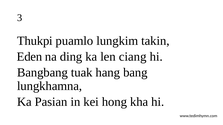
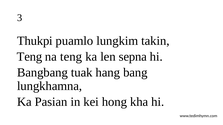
Eden at (30, 57): Eden -> Teng
na ding: ding -> teng
ciang: ciang -> sepna
